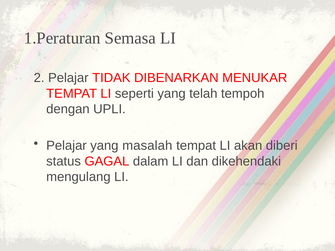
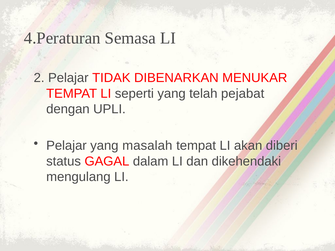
1.Peraturan: 1.Peraturan -> 4.Peraturan
tempoh: tempoh -> pejabat
